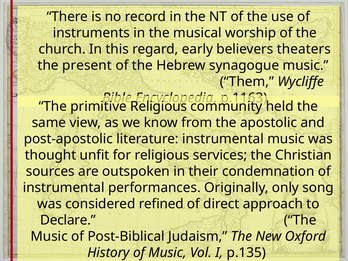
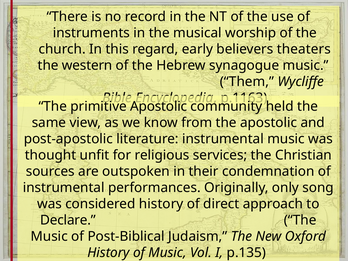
present: present -> western
primitive Religious: Religious -> Apostolic
considered refined: refined -> history
